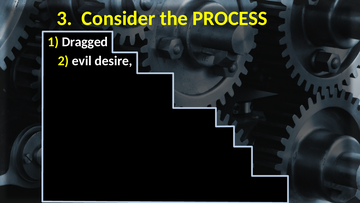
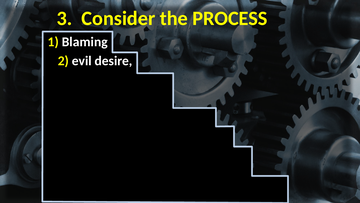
Dragged: Dragged -> Blaming
